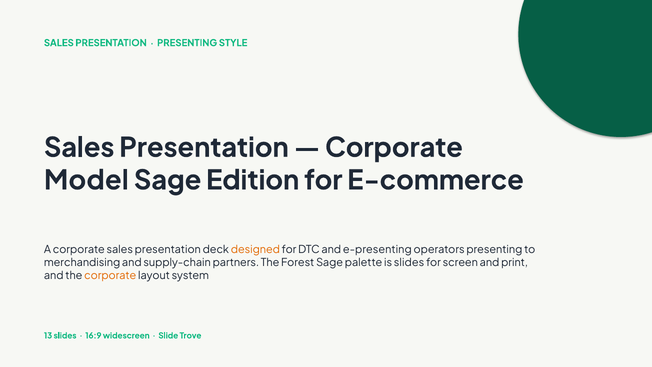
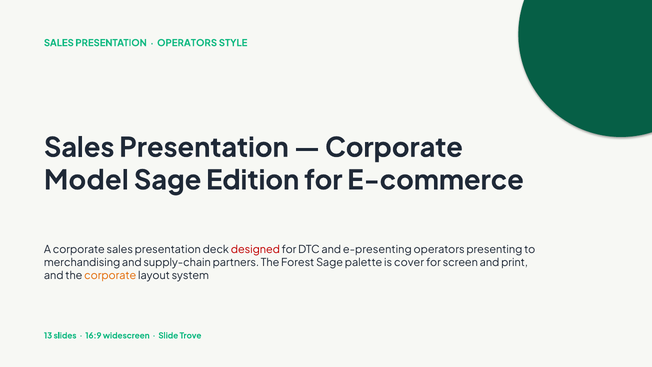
PRESENTING at (187, 43): PRESENTING -> OPERATORS
designed colour: orange -> red
is slides: slides -> cover
